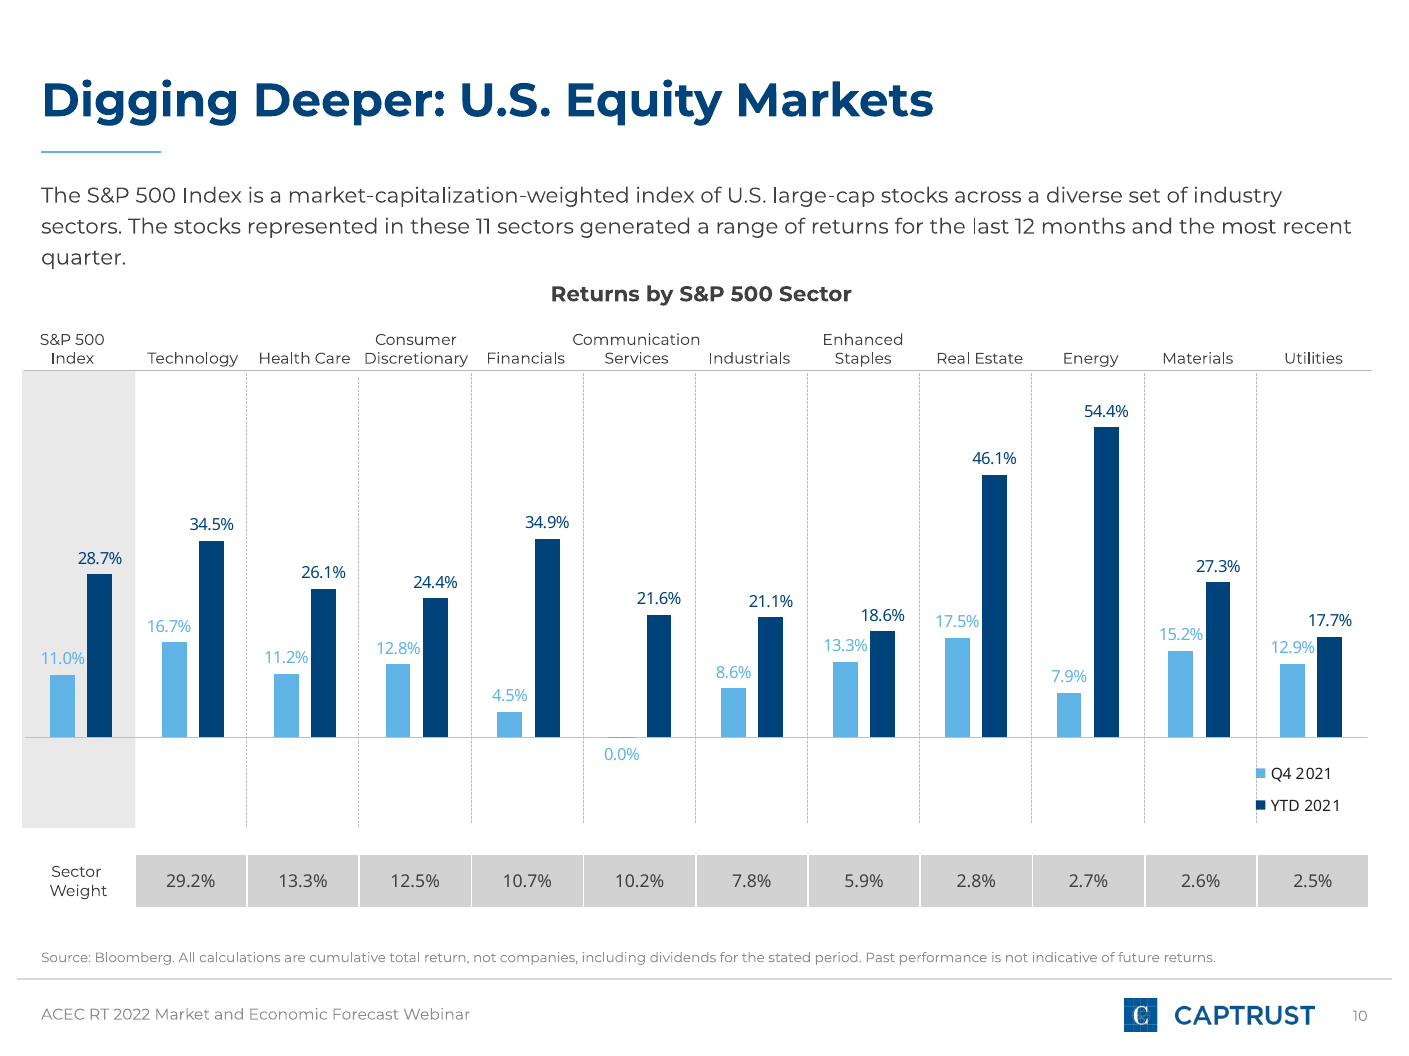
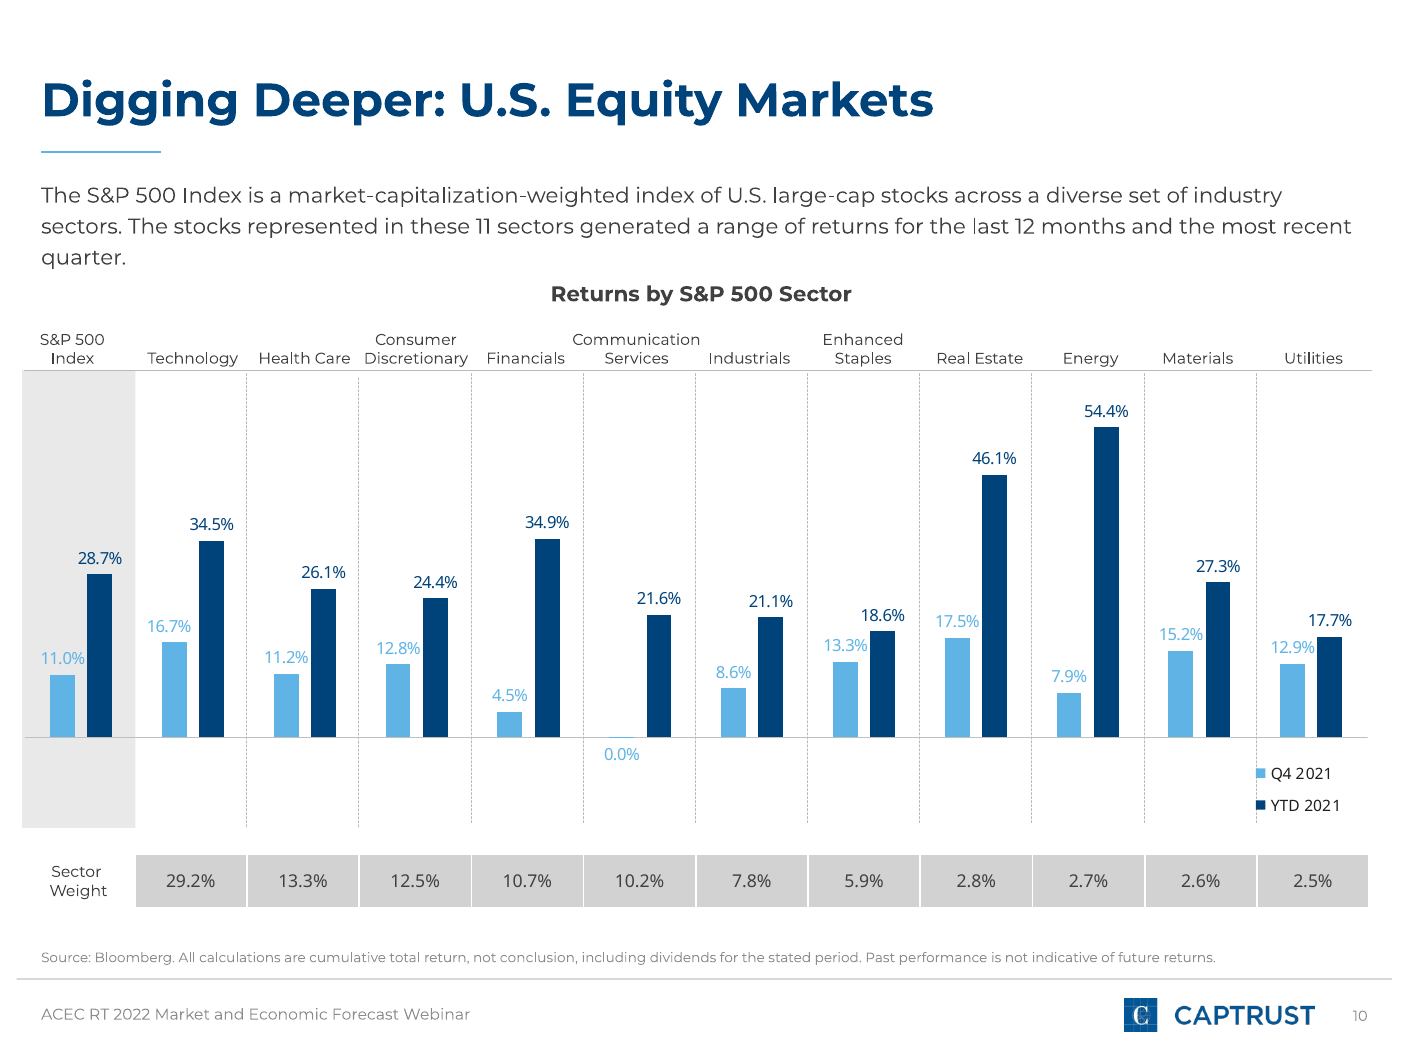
companies: companies -> conclusion
